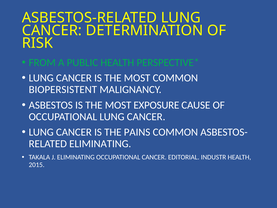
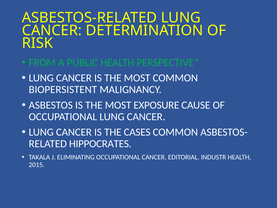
PAINS: PAINS -> CASES
ELIMINATING at (100, 144): ELIMINATING -> HIPPOCRATES
